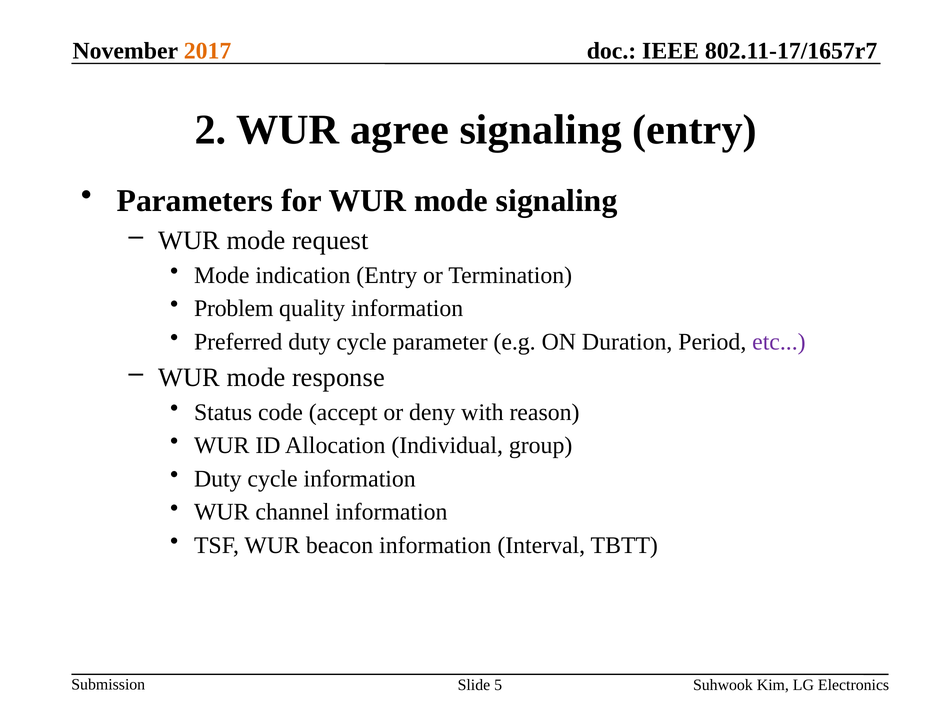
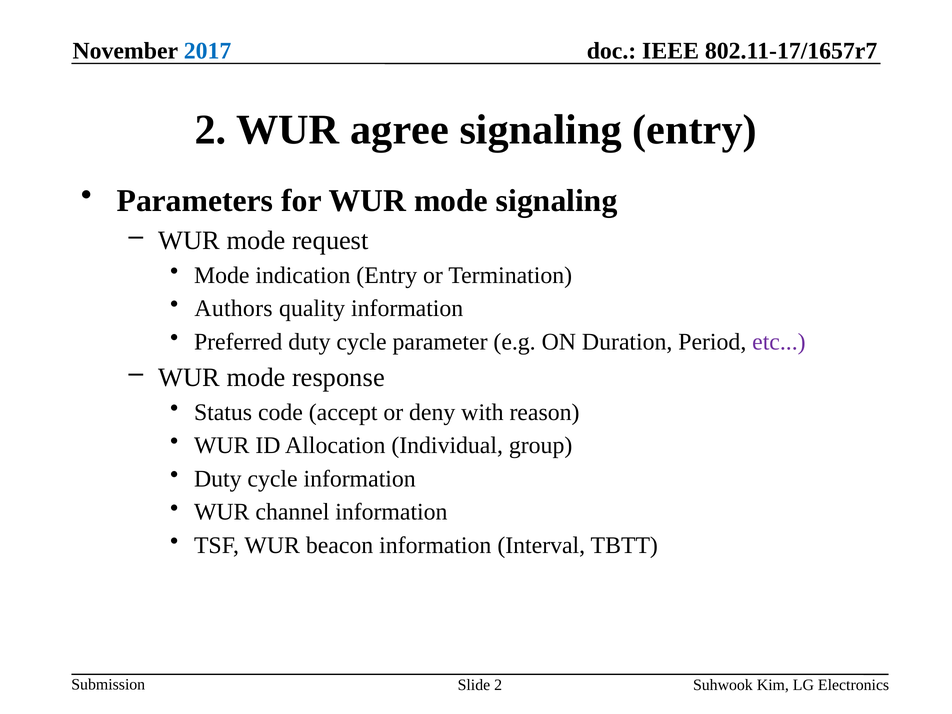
2017 colour: orange -> blue
Problem: Problem -> Authors
Slide 5: 5 -> 2
